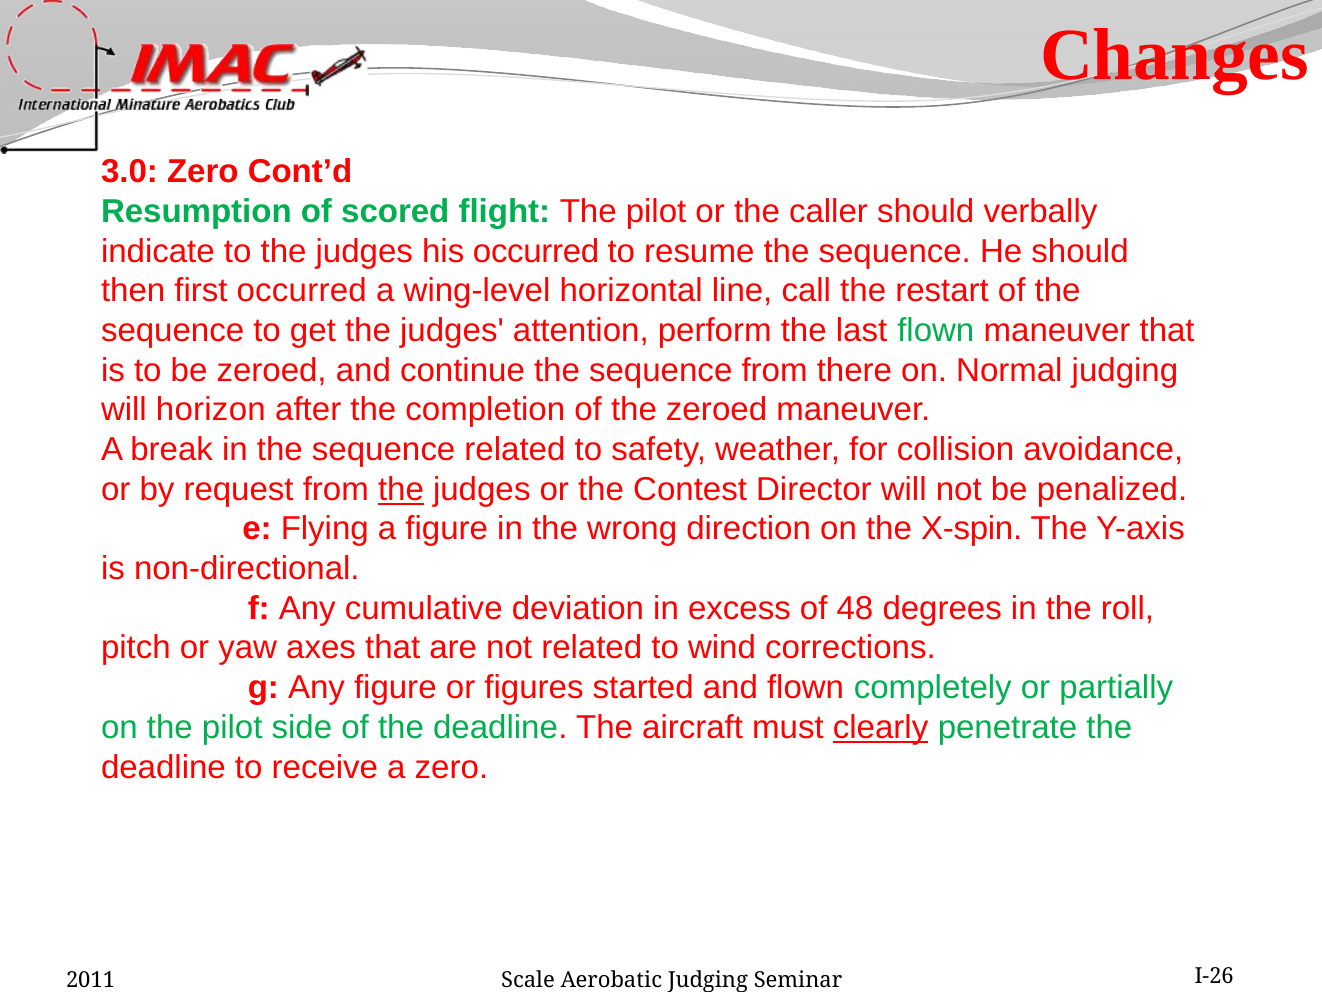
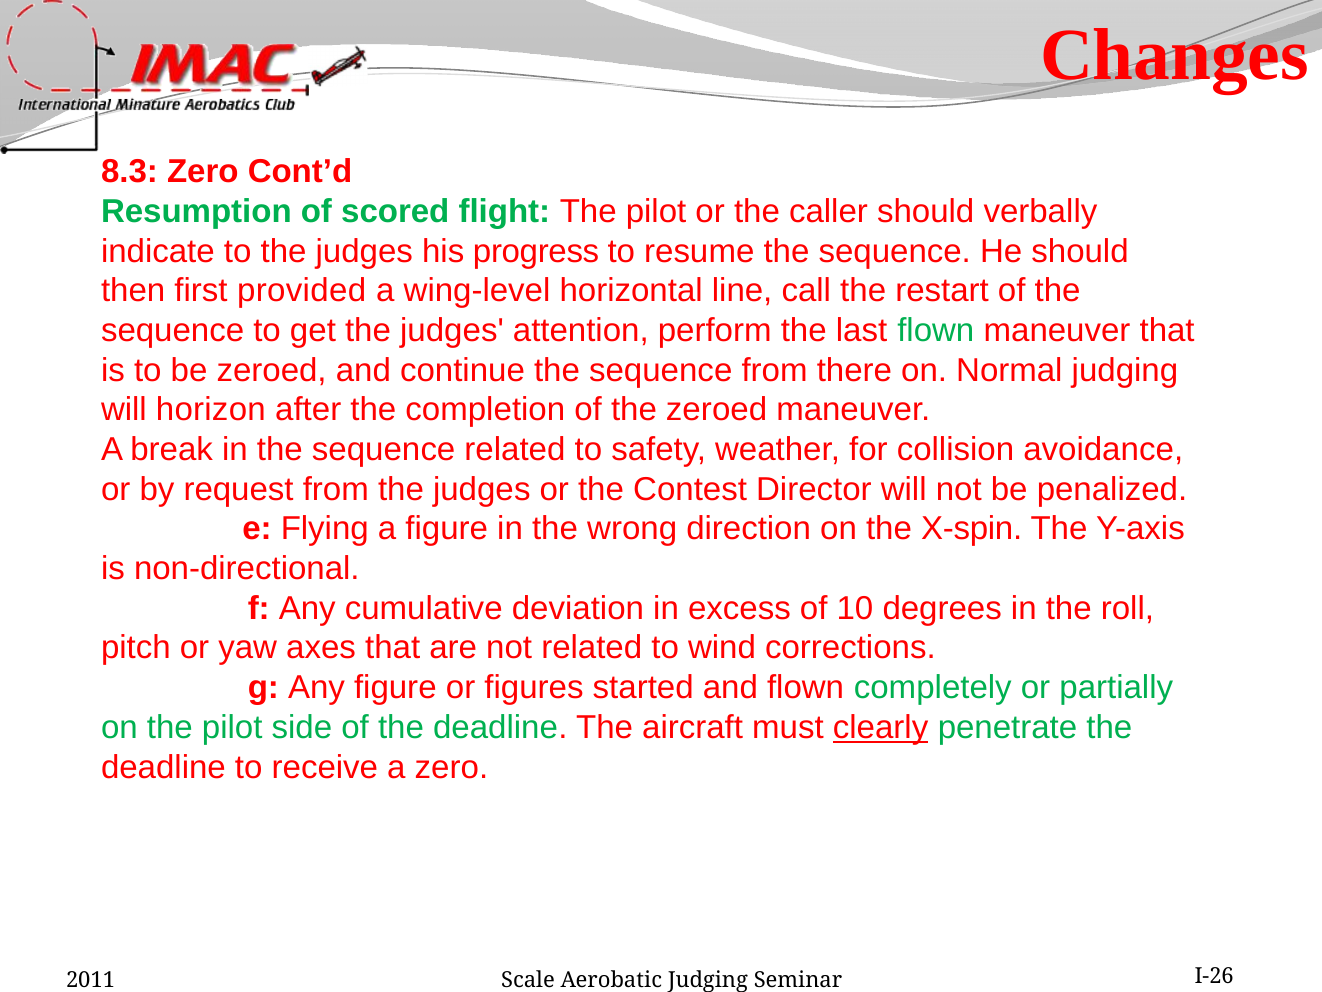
3.0: 3.0 -> 8.3
his occurred: occurred -> progress
first occurred: occurred -> provided
the at (401, 489) underline: present -> none
48: 48 -> 10
